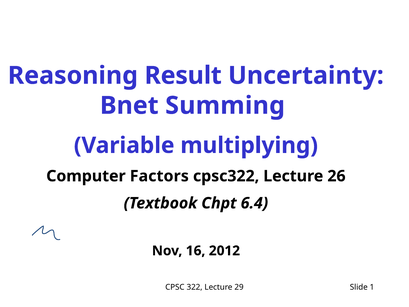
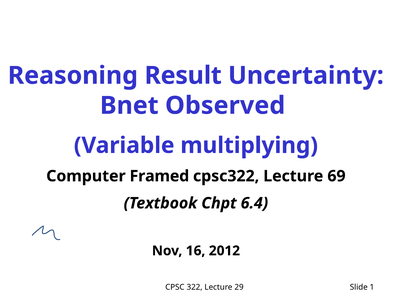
Summing: Summing -> Observed
Factors: Factors -> Framed
26: 26 -> 69
